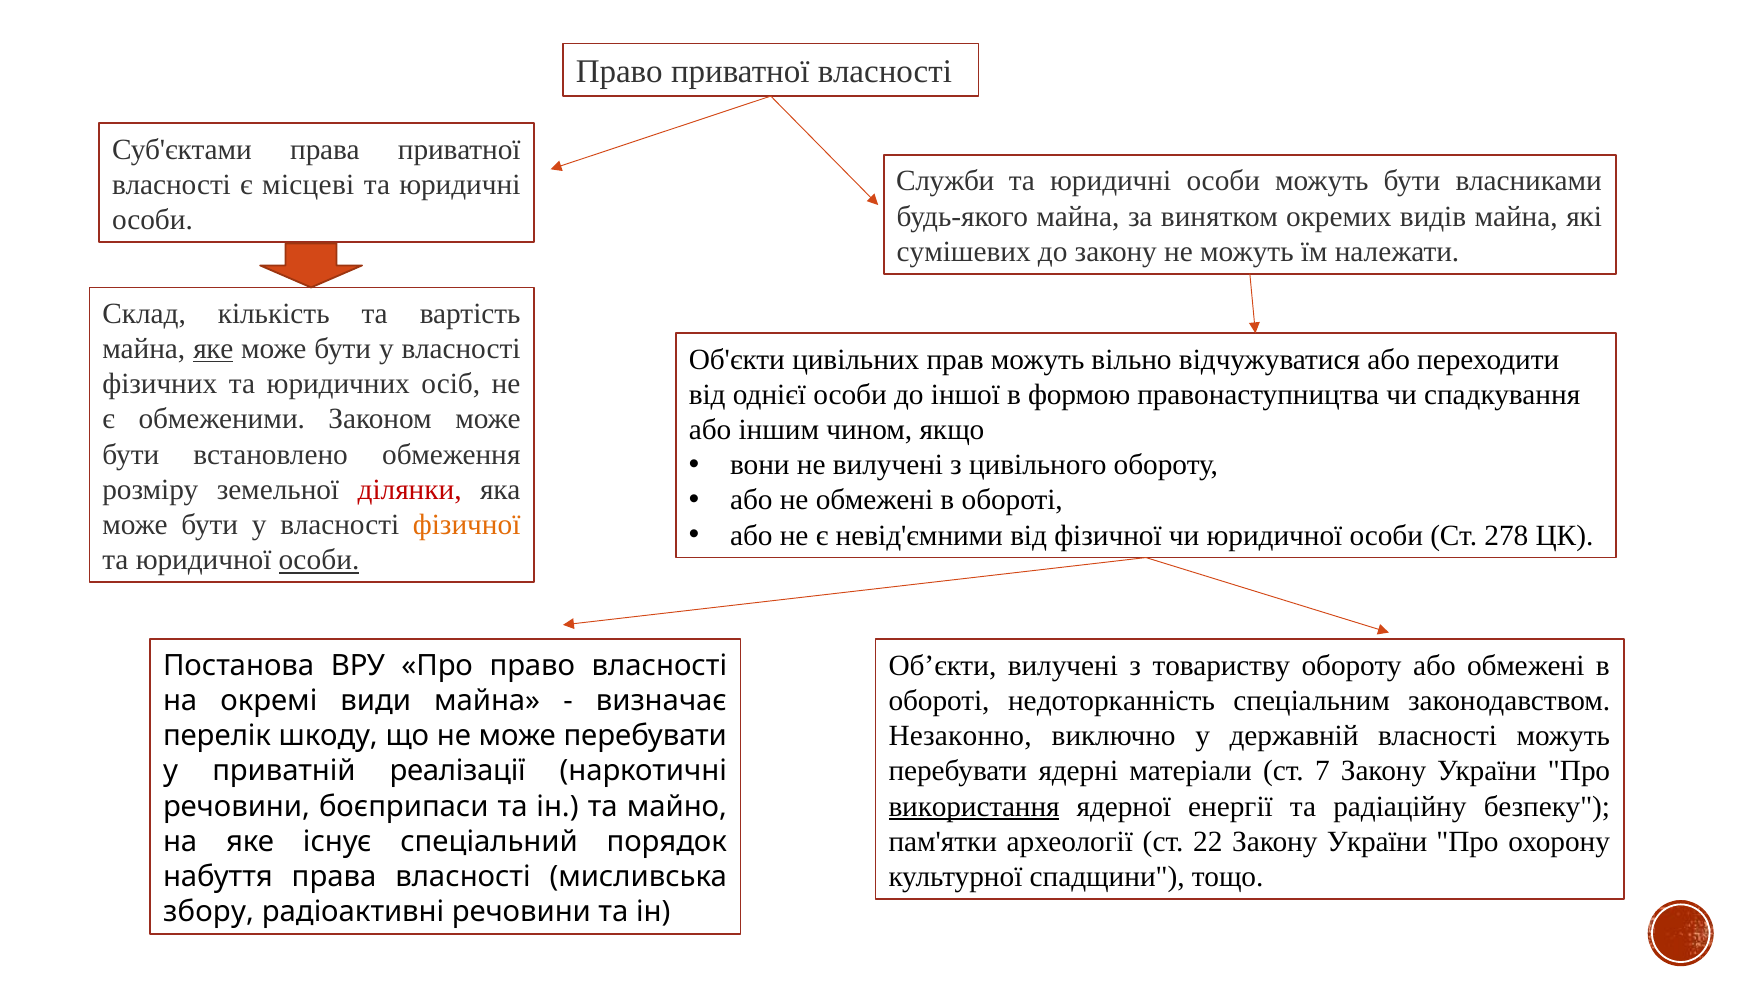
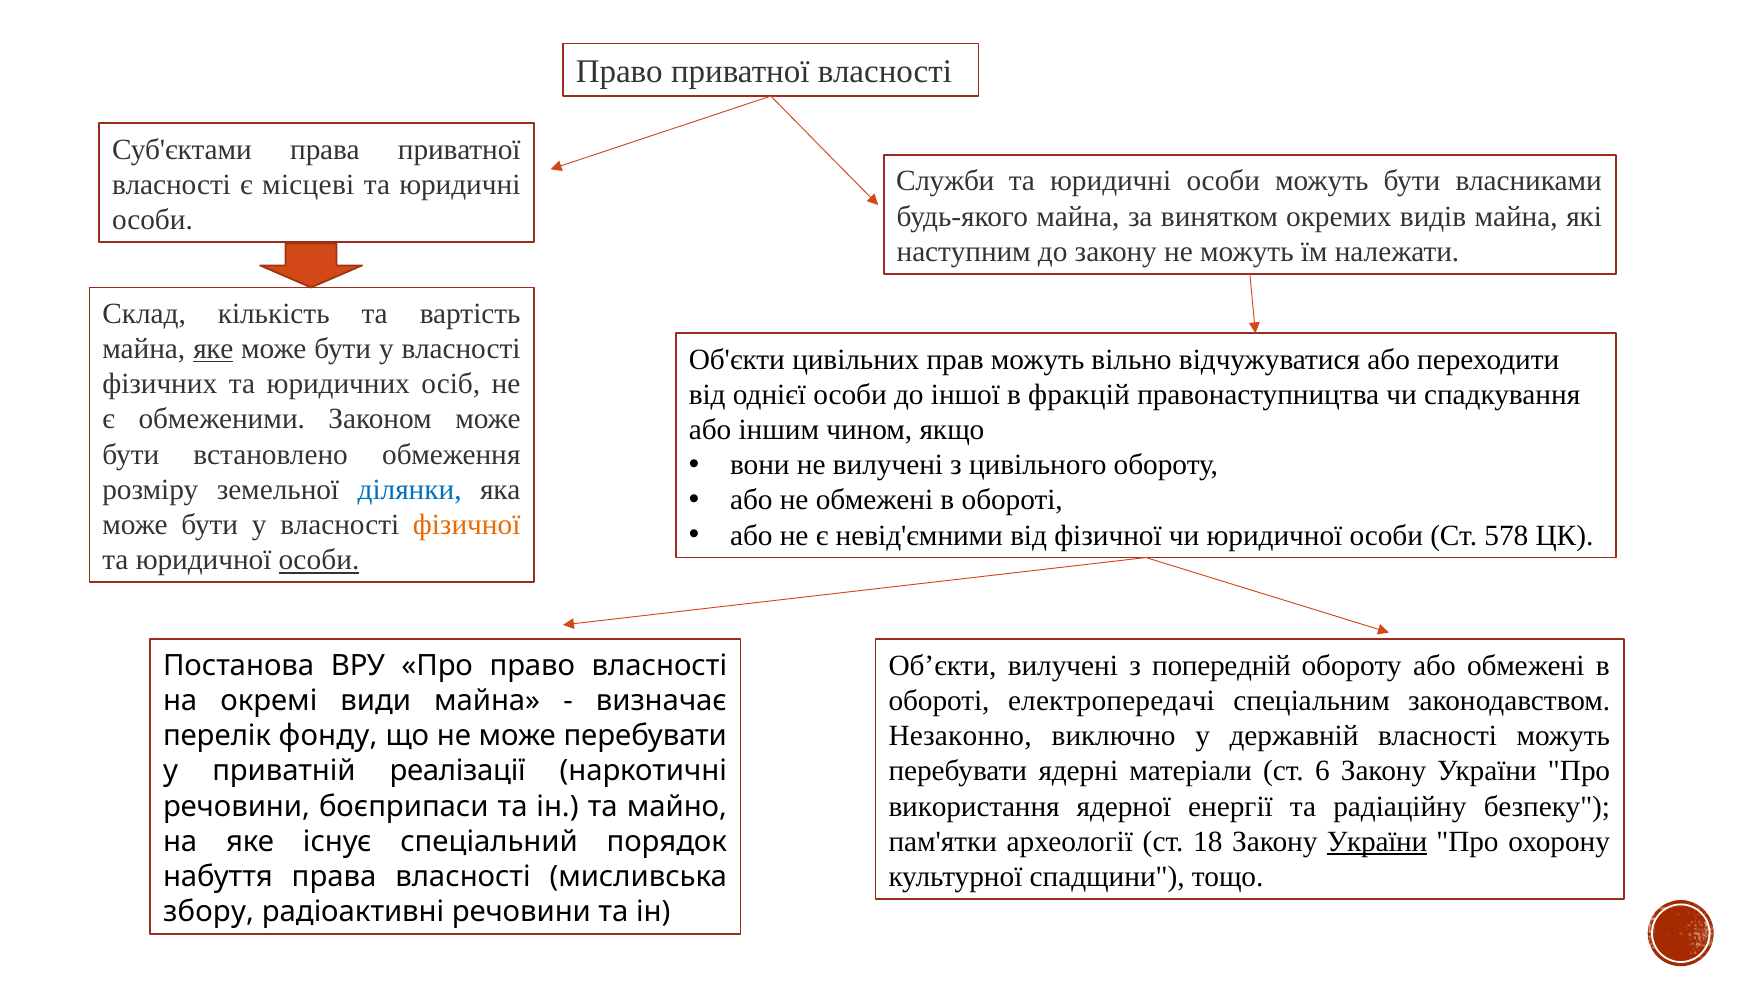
сумішевих: сумішевих -> наступним
формою: формою -> фракцій
ділянки colour: red -> blue
278: 278 -> 578
товариству: товариству -> попередній
недоторканність: недоторканність -> електропередачі
шкоду: шкоду -> фонду
7: 7 -> 6
використання underline: present -> none
22: 22 -> 18
України at (1377, 842) underline: none -> present
